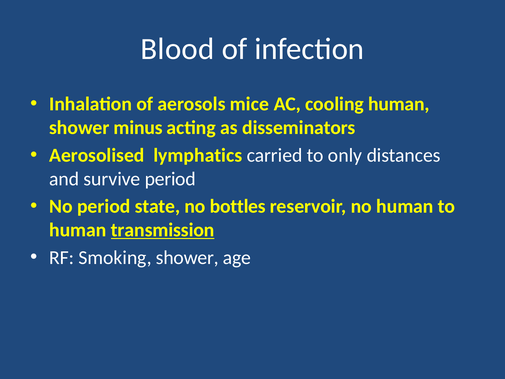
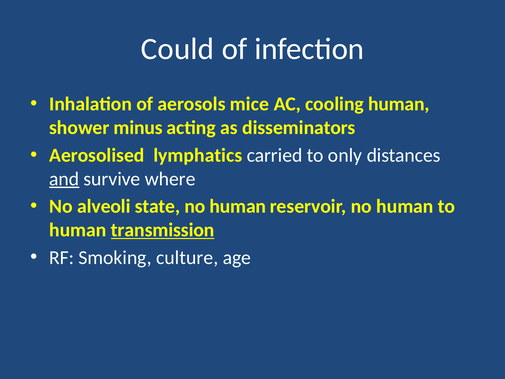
Blood: Blood -> Could
and underline: none -> present
survive period: period -> where
No period: period -> alveoli
state no bottles: bottles -> human
Smoking shower: shower -> culture
